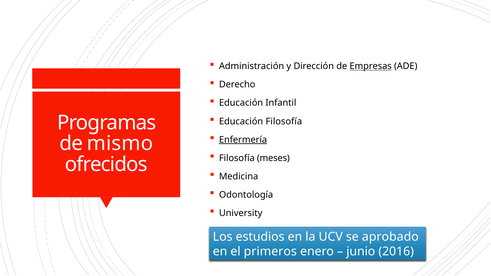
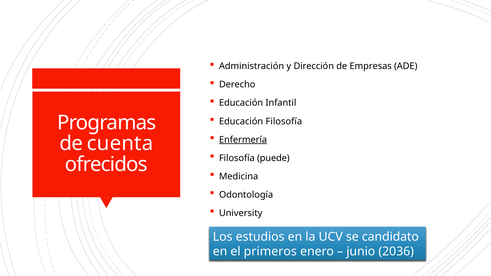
Empresas underline: present -> none
mismo: mismo -> cuenta
meses: meses -> puede
aprobado: aprobado -> candidato
2016: 2016 -> 2036
